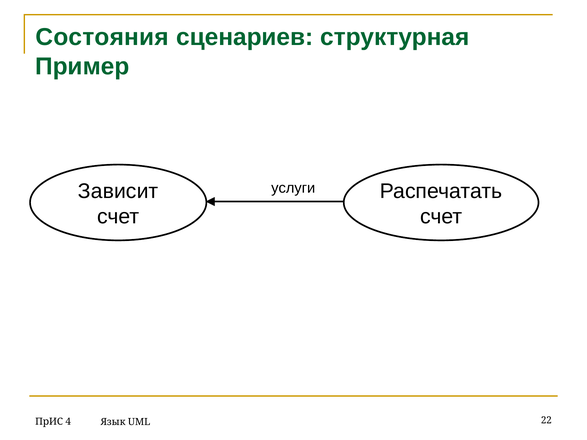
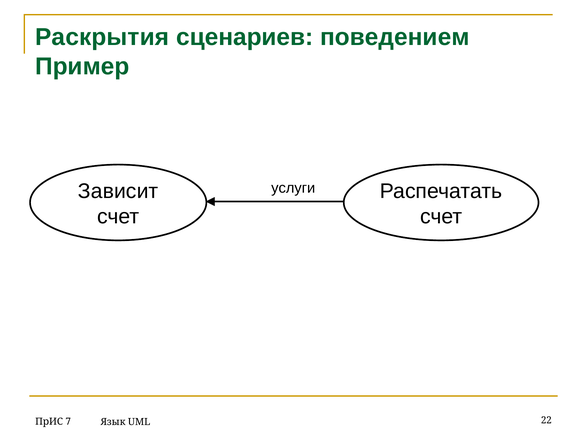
Состояния: Состояния -> Раскрытия
структурная: структурная -> поведением
4: 4 -> 7
